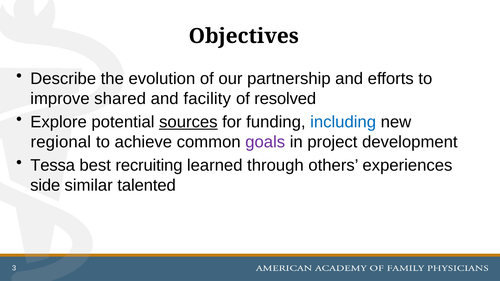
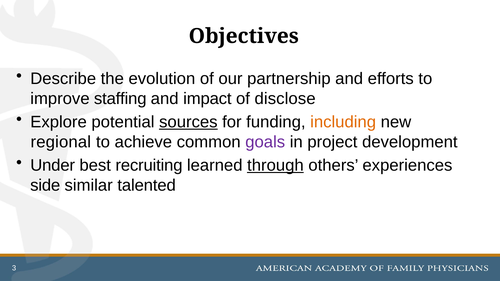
shared: shared -> staffing
facility: facility -> impact
resolved: resolved -> disclose
including colour: blue -> orange
Tessa: Tessa -> Under
through underline: none -> present
